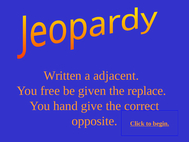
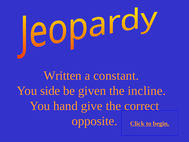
adjacent: adjacent -> constant
free: free -> side
replace: replace -> incline
